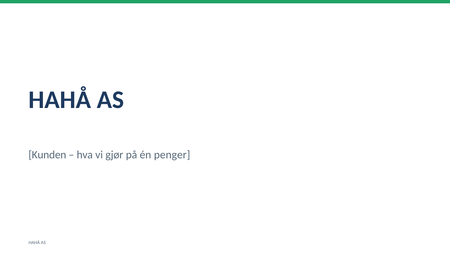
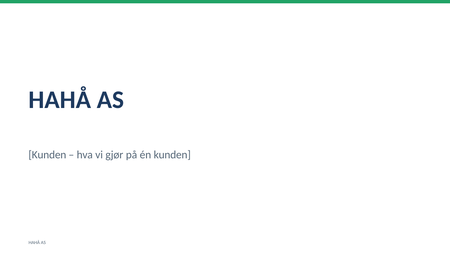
én penger: penger -> kunden
